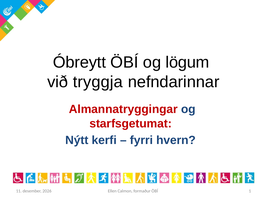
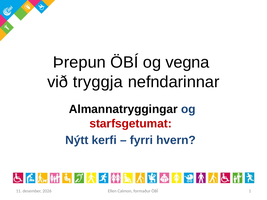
Óbreytt: Óbreytt -> Þrepun
lögum: lögum -> vegna
Almannatryggingar colour: red -> black
